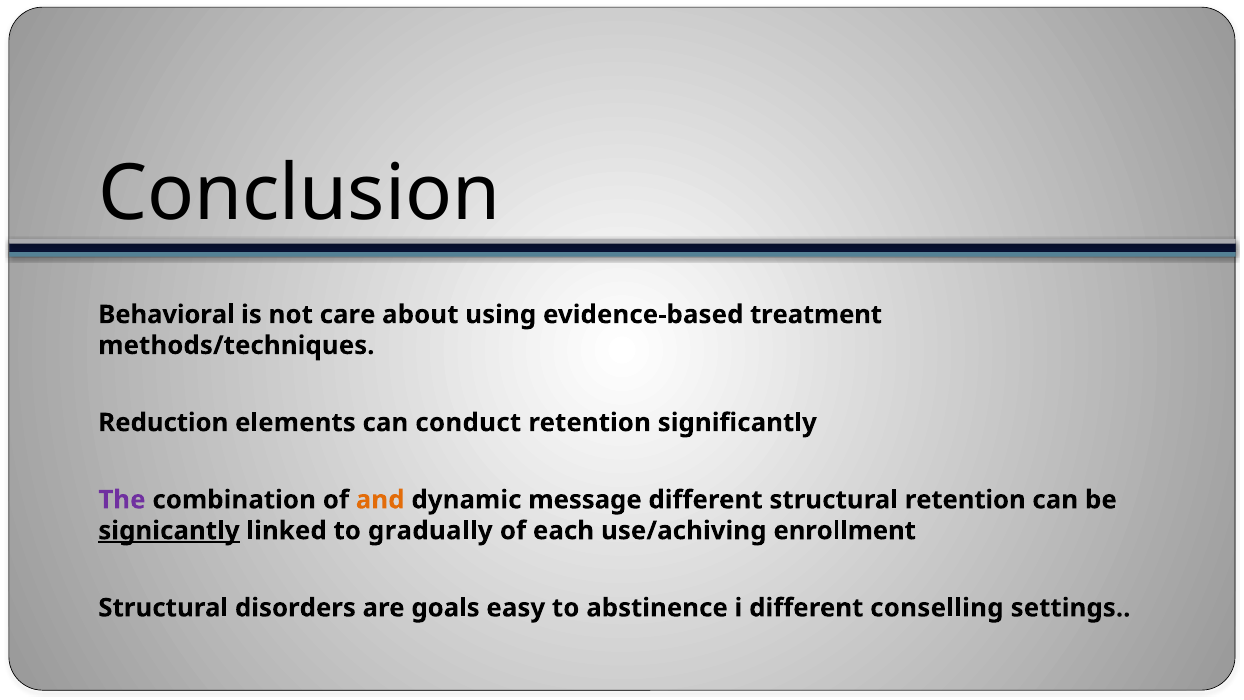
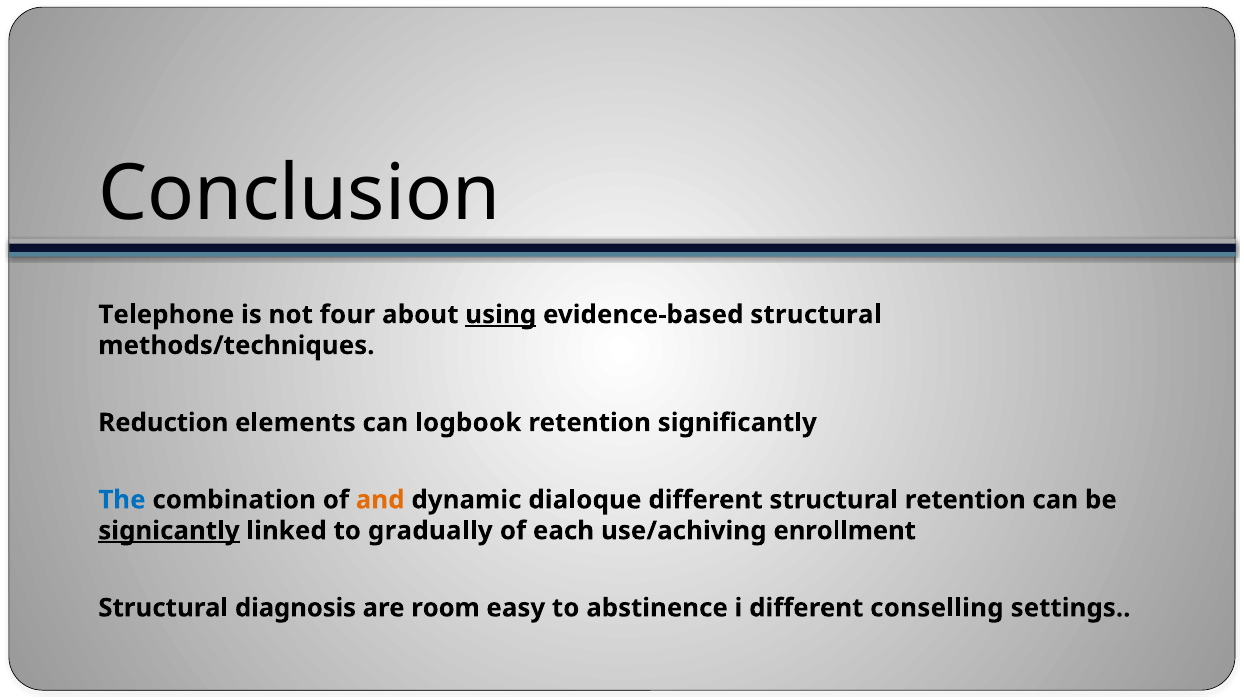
Behavioral: Behavioral -> Telephone
care: care -> four
using underline: none -> present
evidence-based treatment: treatment -> structural
conduct: conduct -> logbook
The colour: purple -> blue
message: message -> dialoque
disorders: disorders -> diagnosis
goals: goals -> room
